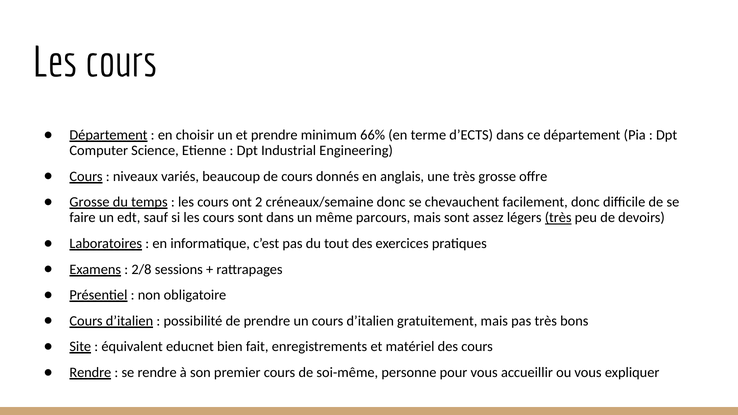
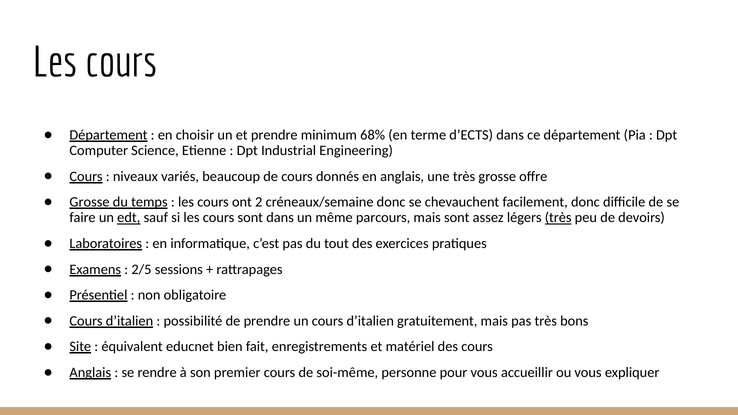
66%: 66% -> 68%
edt underline: none -> present
2/8: 2/8 -> 2/5
Rendre at (90, 373): Rendre -> Anglais
